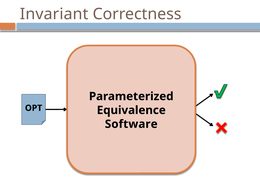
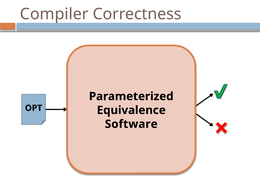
Invariant: Invariant -> Compiler
